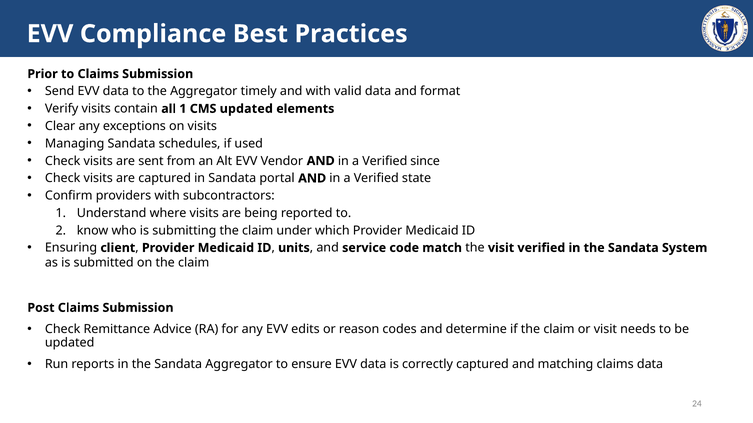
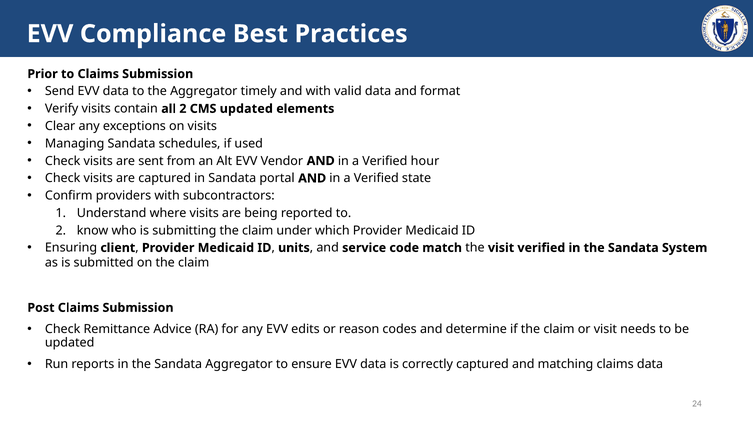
all 1: 1 -> 2
since: since -> hour
